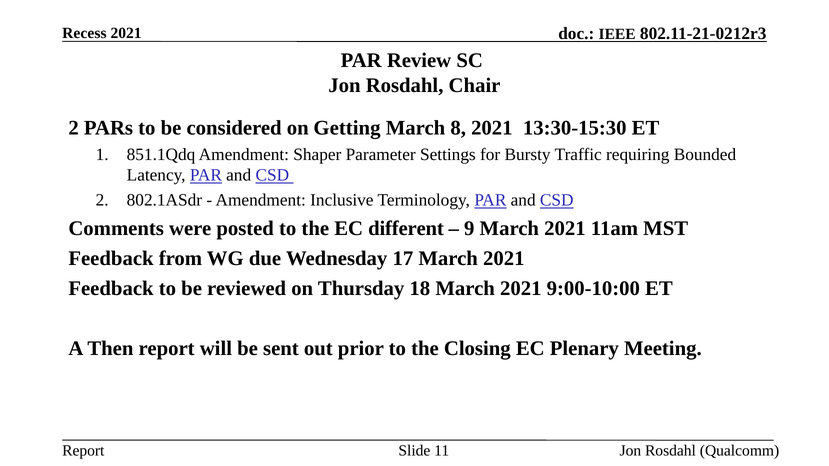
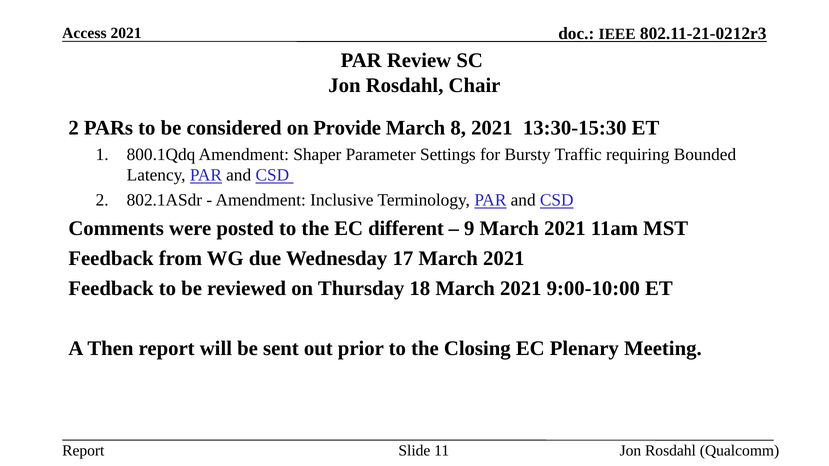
Recess: Recess -> Access
Getting: Getting -> Provide
851.1Qdq: 851.1Qdq -> 800.1Qdq
